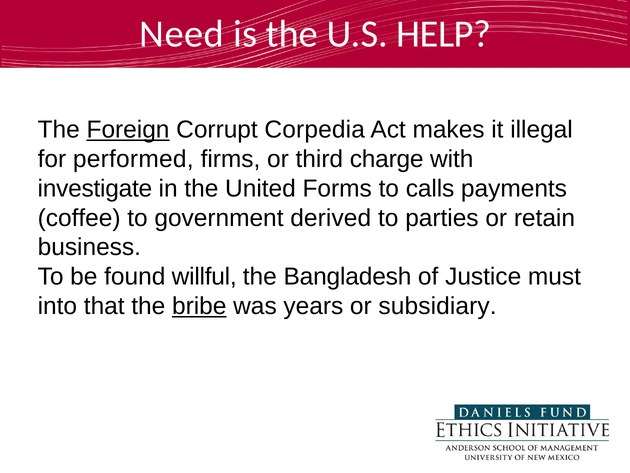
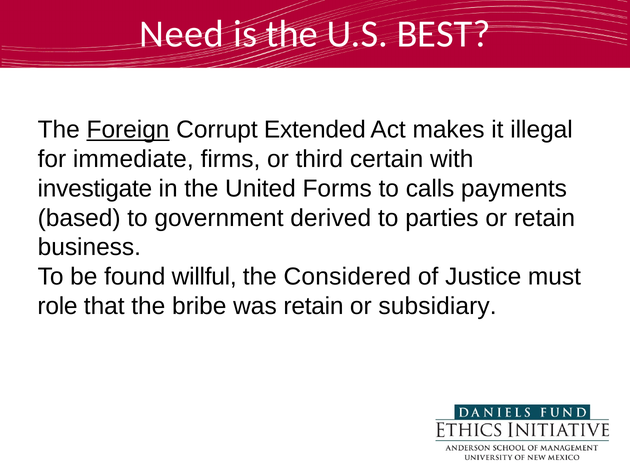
HELP: HELP -> BEST
Corpedia: Corpedia -> Extended
performed: performed -> immediate
charge: charge -> certain
coffee: coffee -> based
Bangladesh: Bangladesh -> Considered
into: into -> role
bribe underline: present -> none
was years: years -> retain
